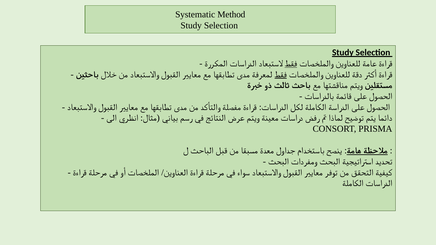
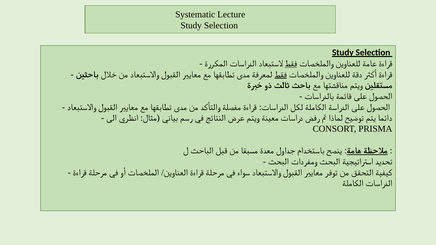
Method: Method -> Lecture
